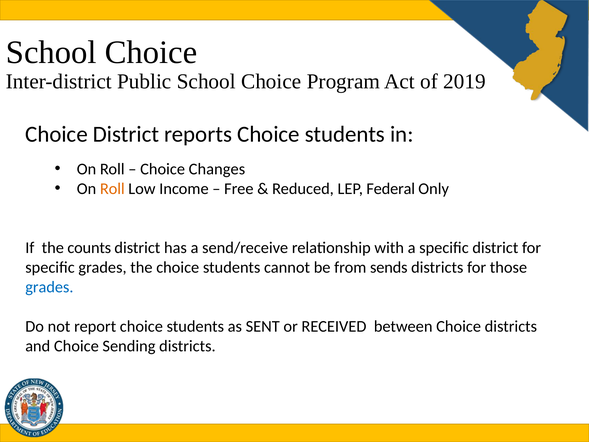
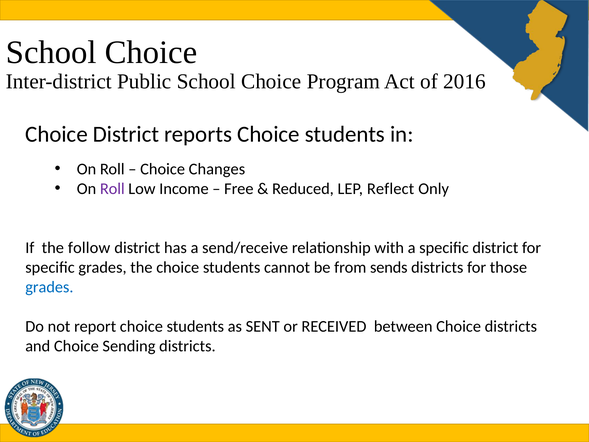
2019: 2019 -> 2016
Roll at (112, 189) colour: orange -> purple
Federal: Federal -> Reflect
counts: counts -> follow
